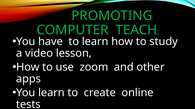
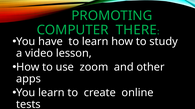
TEACH: TEACH -> THERE
